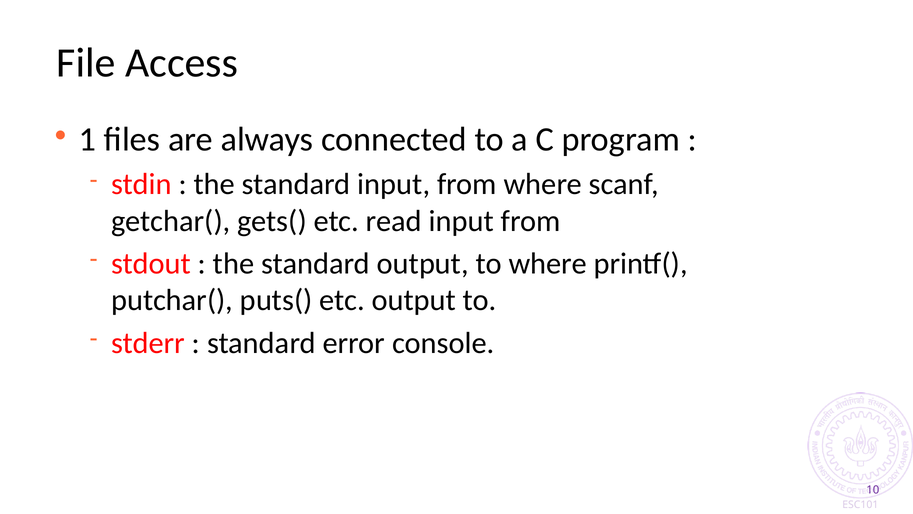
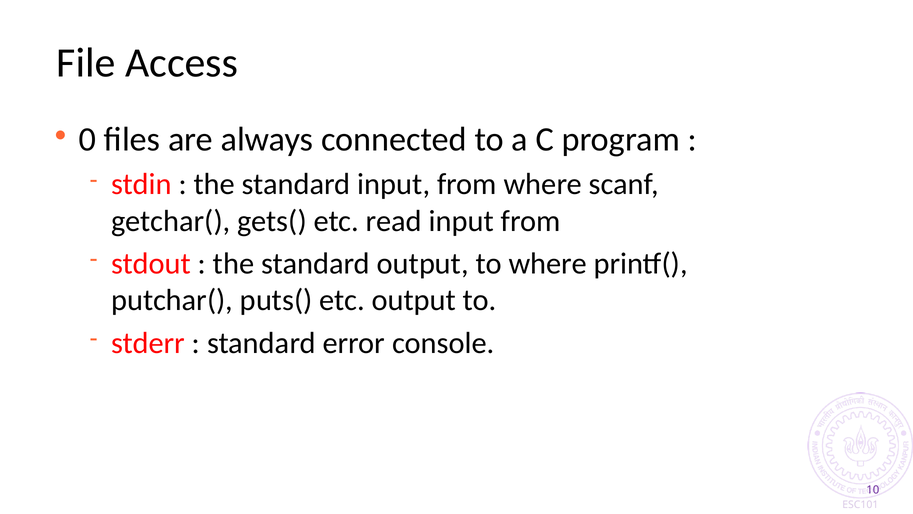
1: 1 -> 0
